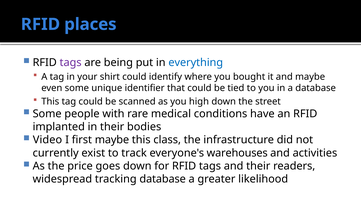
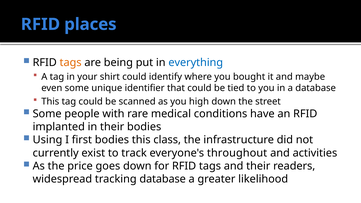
tags at (71, 63) colour: purple -> orange
Video: Video -> Using
first maybe: maybe -> bodies
warehouses: warehouses -> throughout
